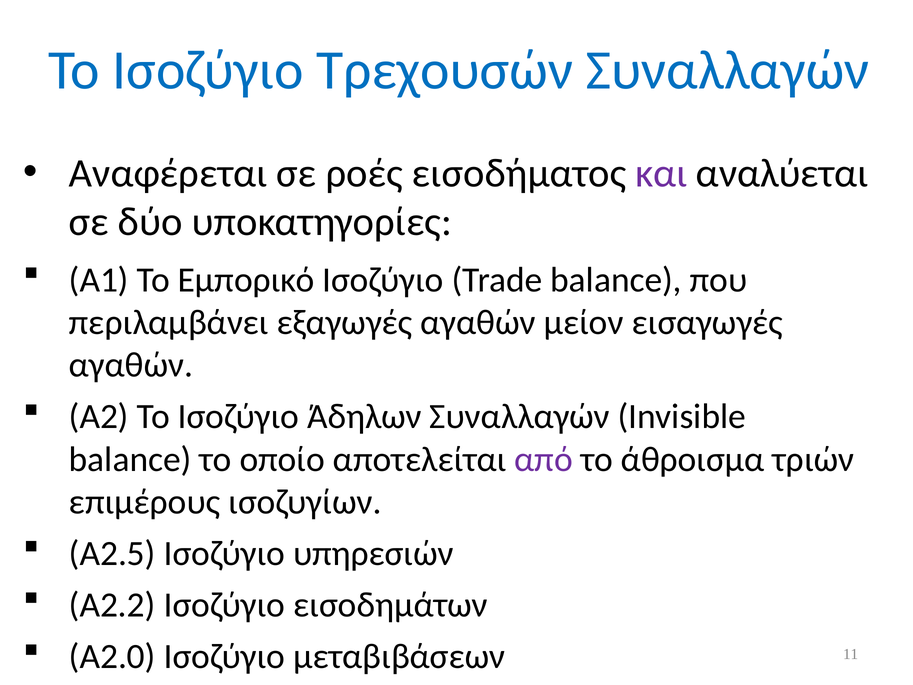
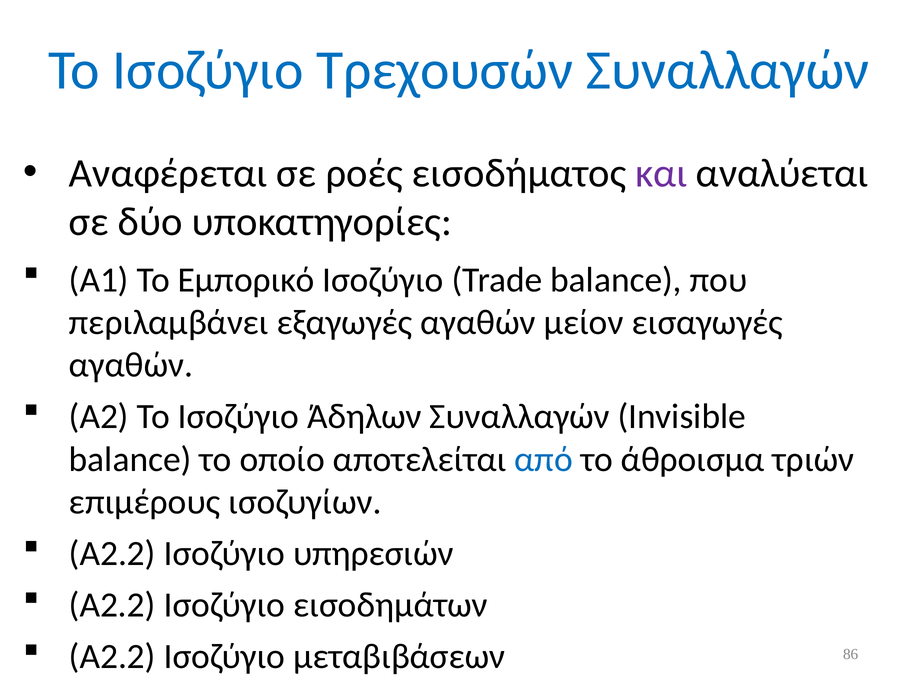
από colour: purple -> blue
Α2.5 at (112, 553): Α2.5 -> Α2.2
Α2.0 at (112, 656): Α2.0 -> Α2.2
11: 11 -> 86
